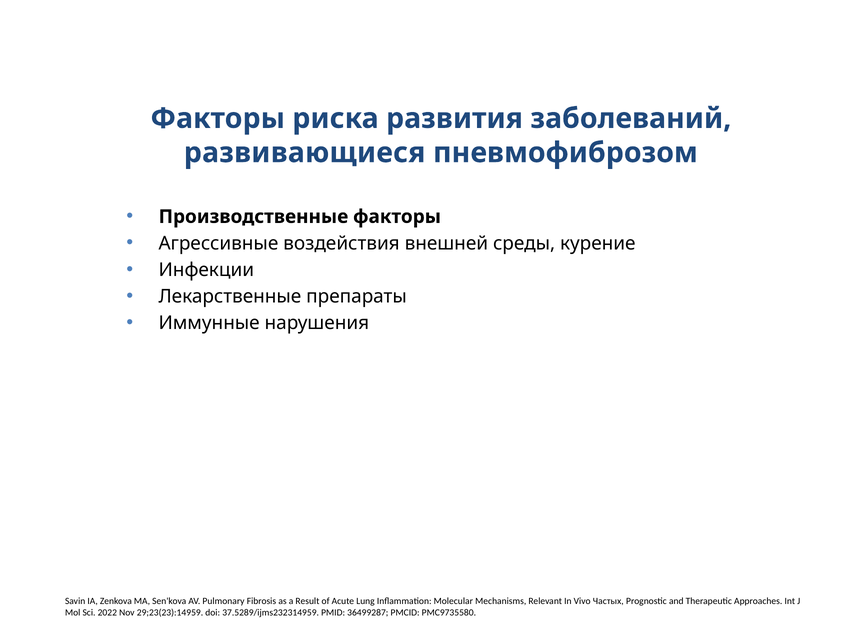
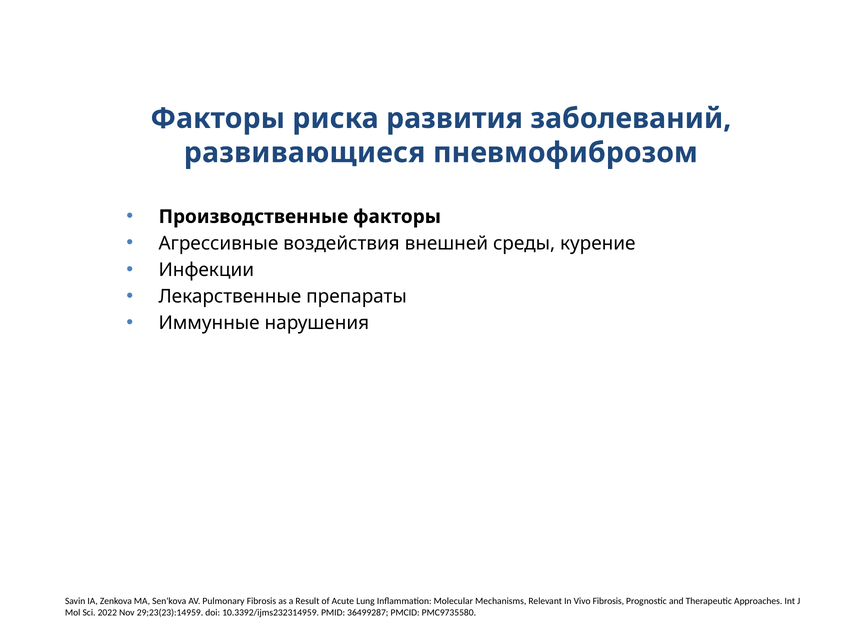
Vivo Частых: Частых -> Fibrosis
37.5289/ijms232314959: 37.5289/ijms232314959 -> 10.3392/ijms232314959
